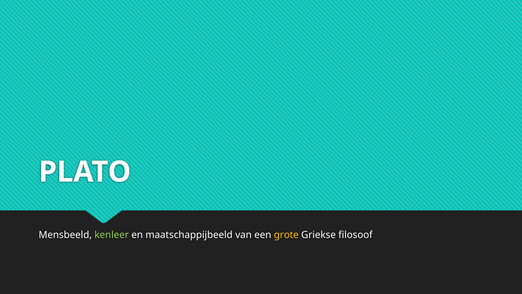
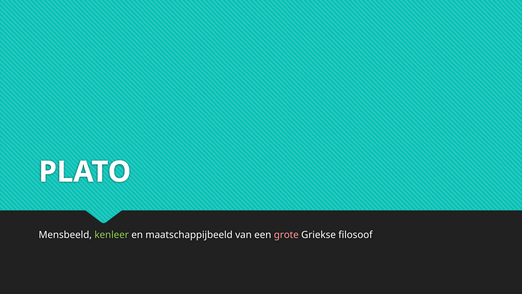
grote colour: yellow -> pink
